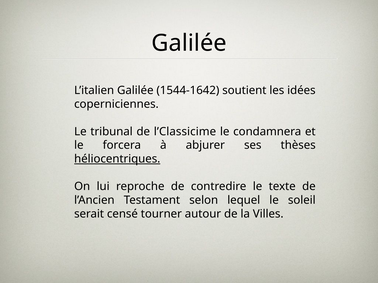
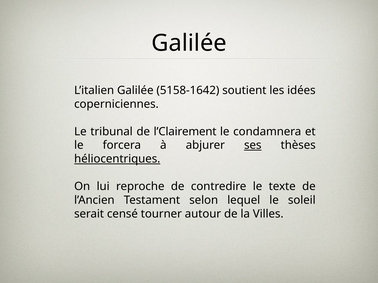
1544-1642: 1544-1642 -> 5158-1642
l’Classicime: l’Classicime -> l’Clairement
ses underline: none -> present
